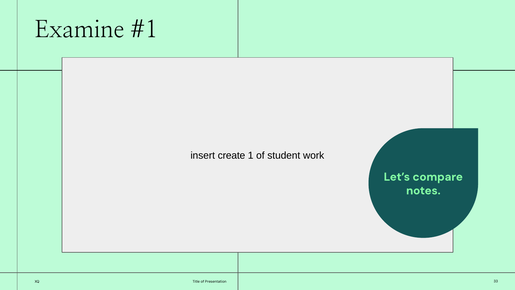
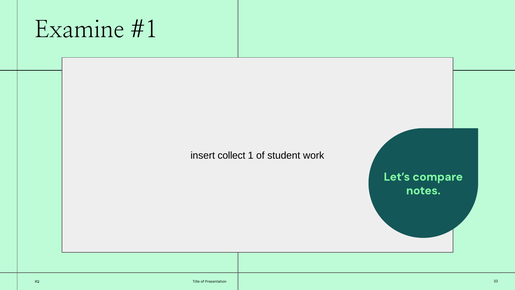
create: create -> collect
